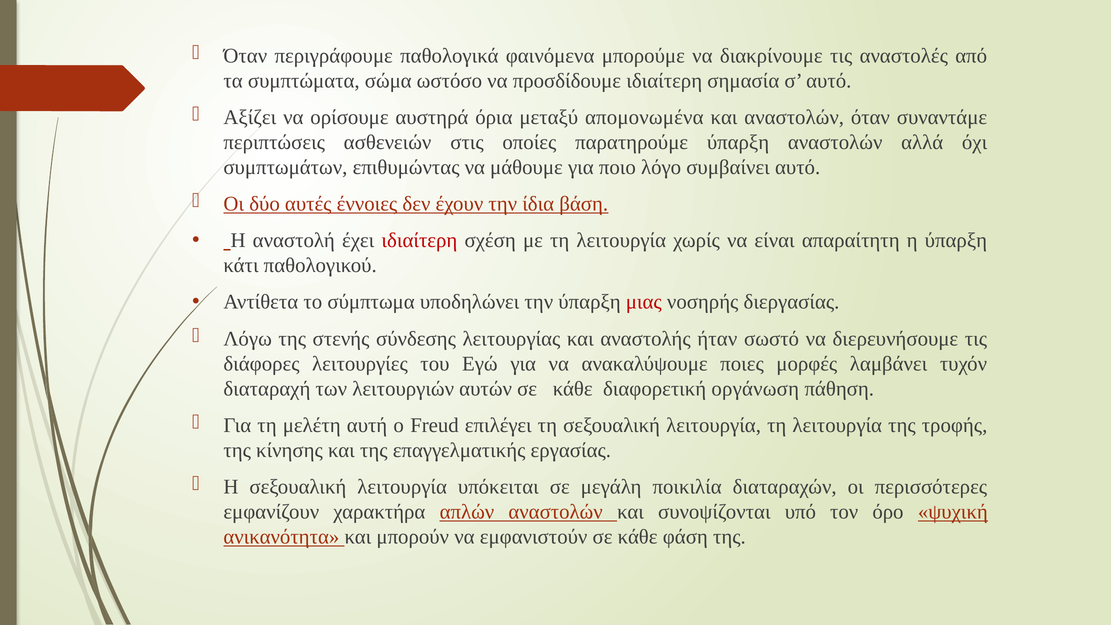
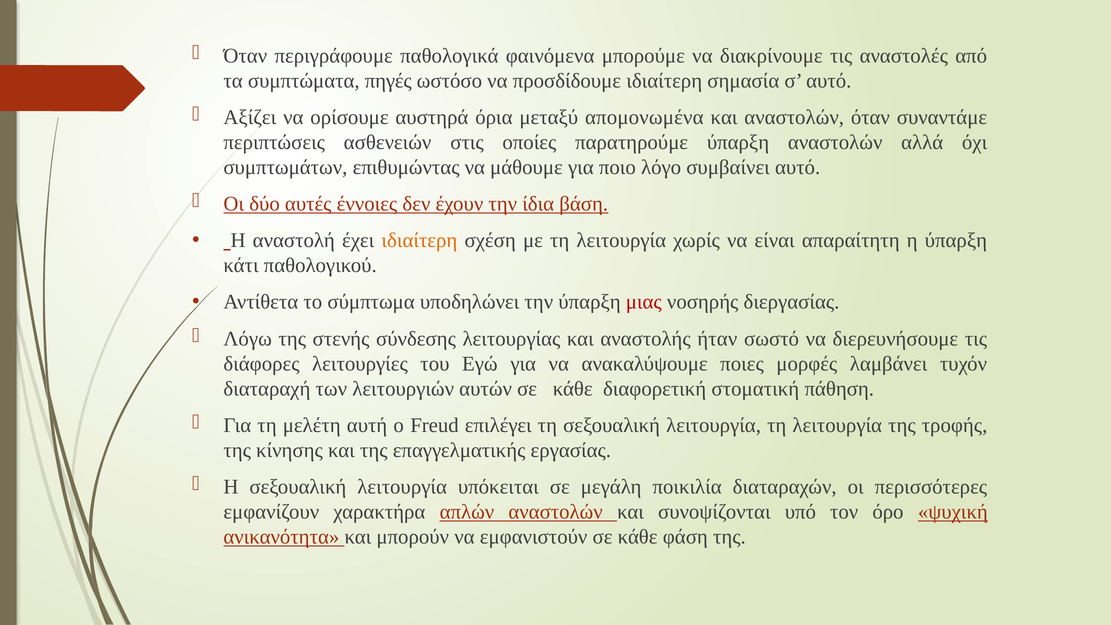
σώμα: σώμα -> πηγές
ιδιαίτερη at (419, 241) colour: red -> orange
οργάνωση: οργάνωση -> στοματική
